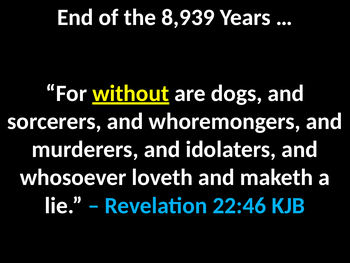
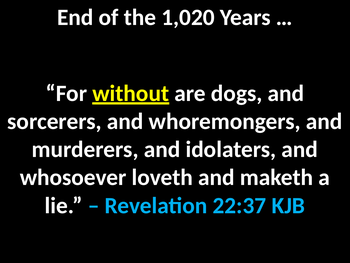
8,939: 8,939 -> 1,020
22:46: 22:46 -> 22:37
